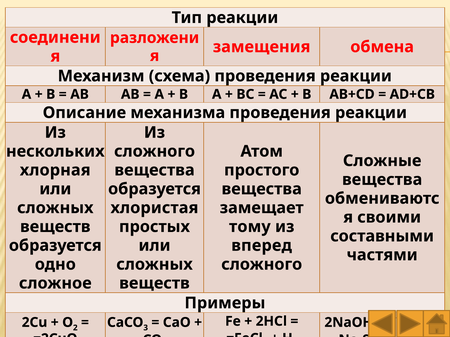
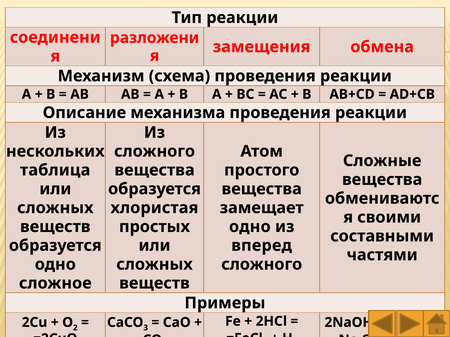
хлорная: хлорная -> таблица
тому at (250, 227): тому -> одно
